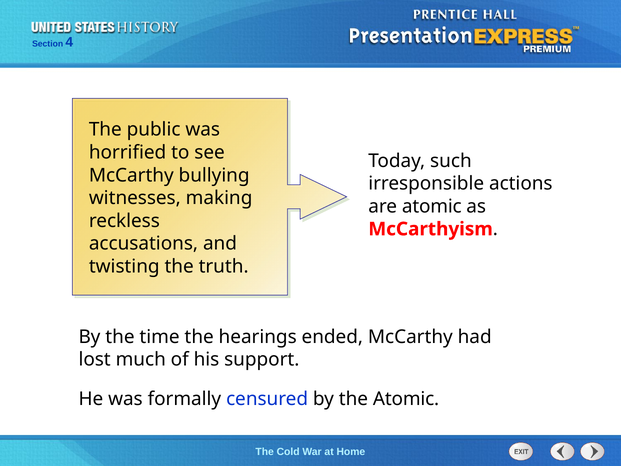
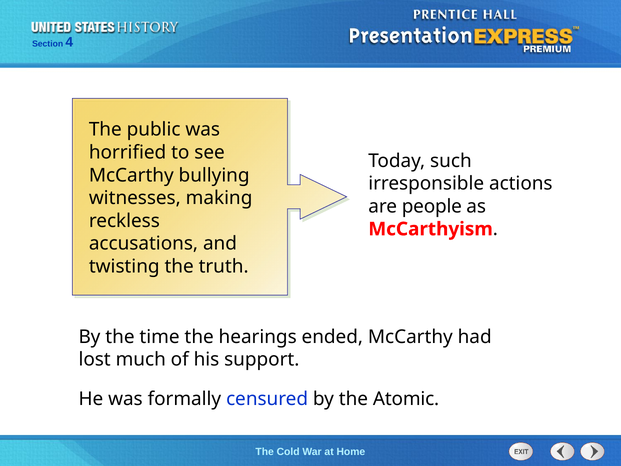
are atomic: atomic -> people
